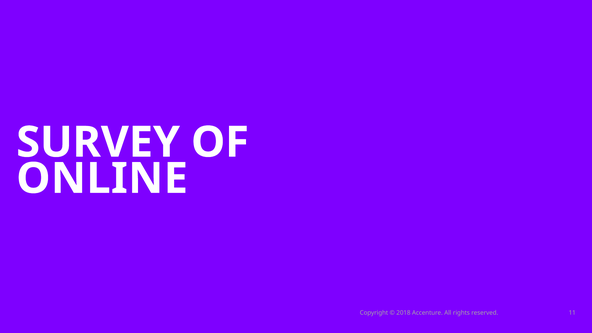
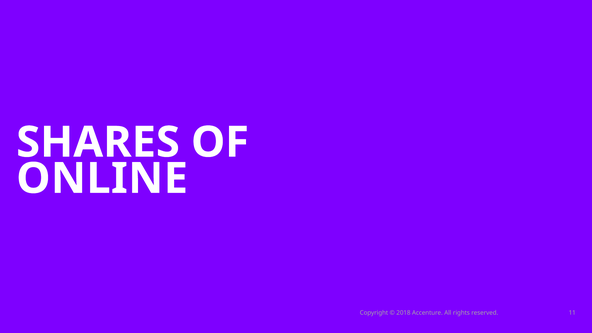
SURVEY: SURVEY -> SHARES
